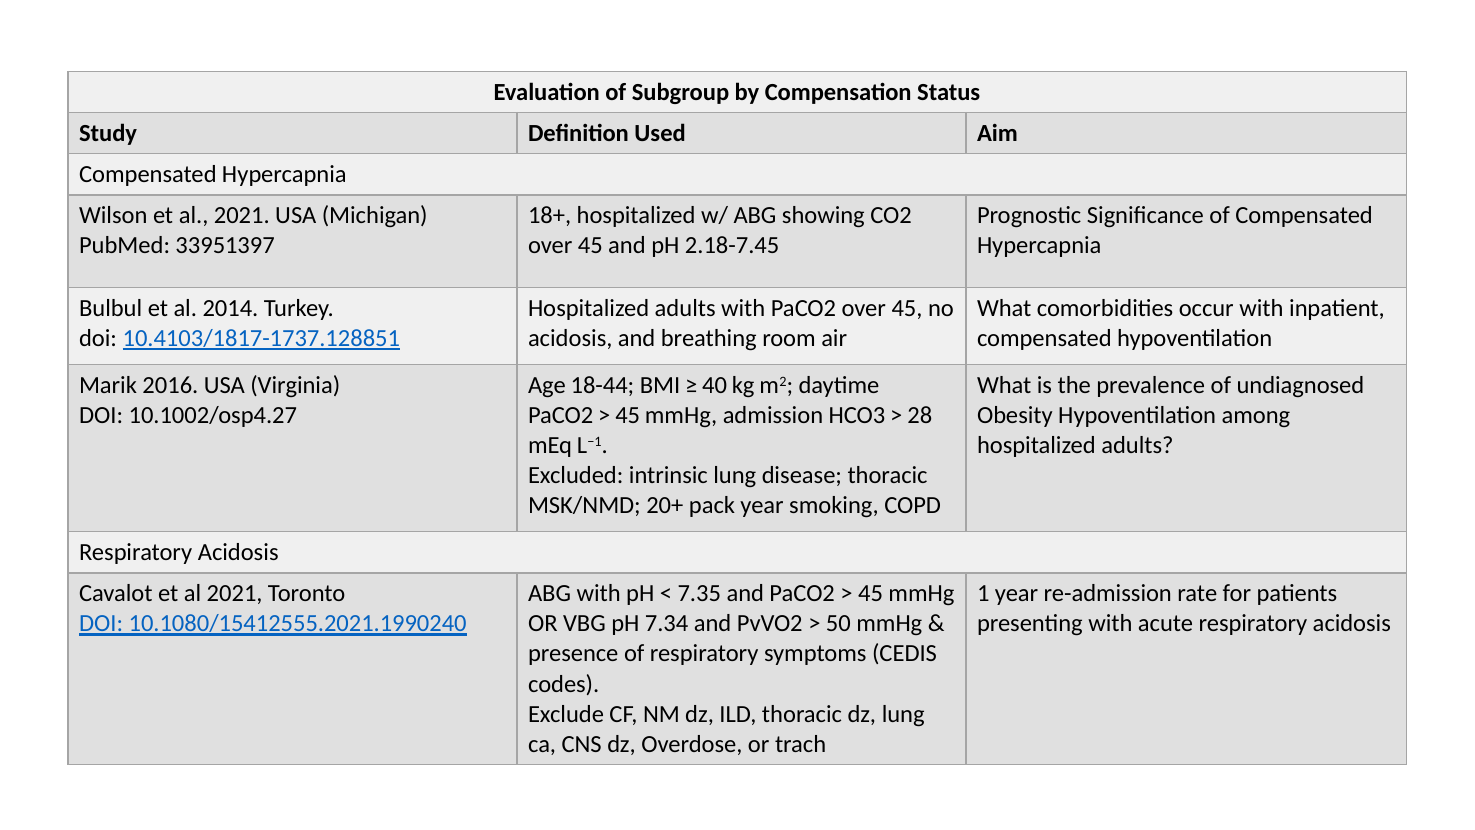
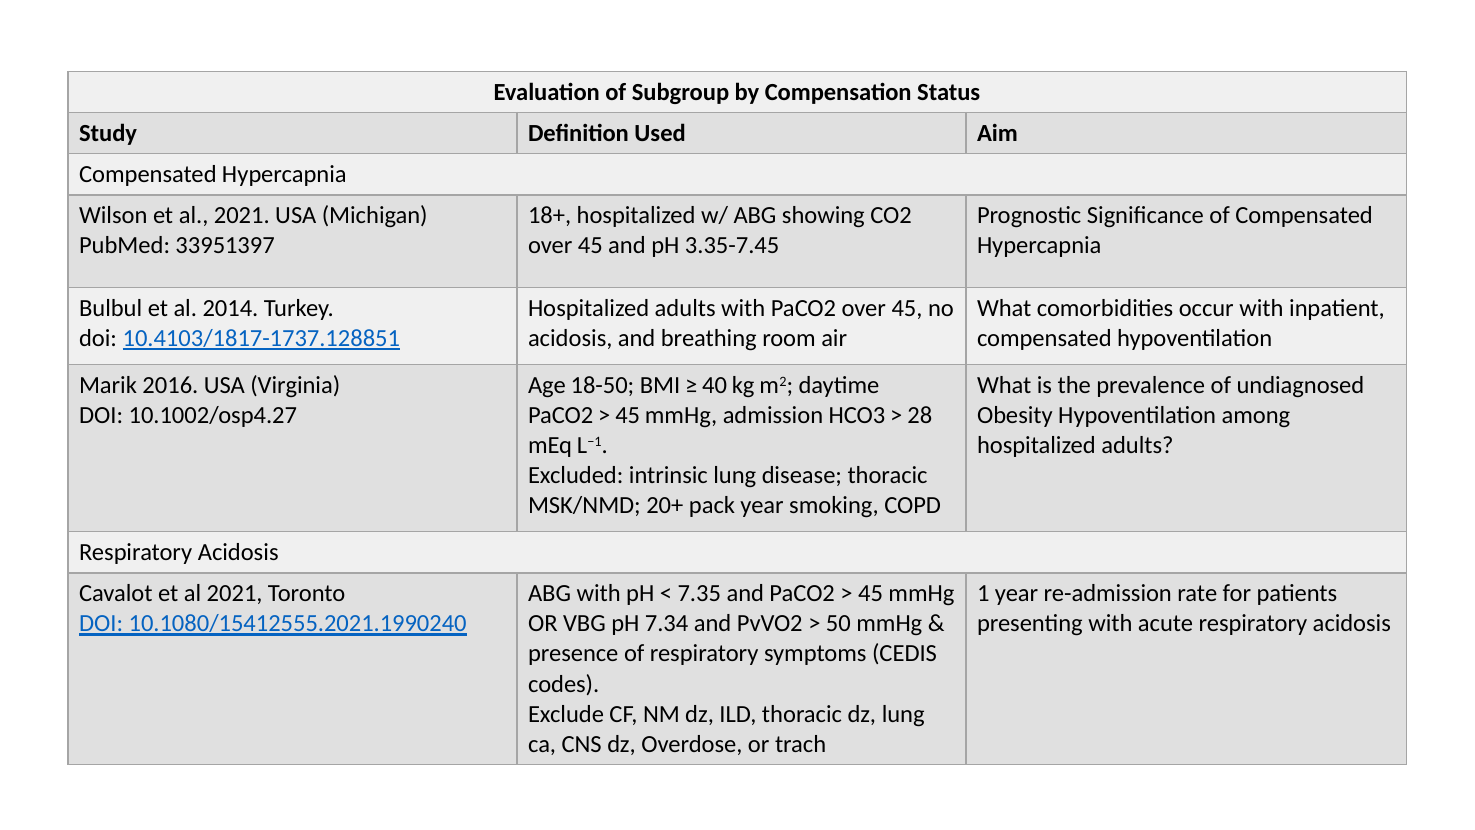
2.18-7.45: 2.18-7.45 -> 3.35-7.45
18-44: 18-44 -> 18-50
